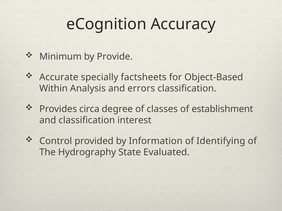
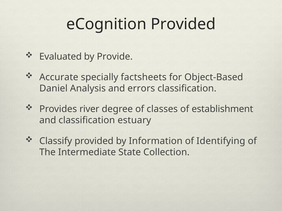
eCognition Accuracy: Accuracy -> Provided
Minimum: Minimum -> Evaluated
Within: Within -> Daniel
circa: circa -> river
interest: interest -> estuary
Control: Control -> Classify
Hydrography: Hydrography -> Intermediate
Evaluated: Evaluated -> Collection
